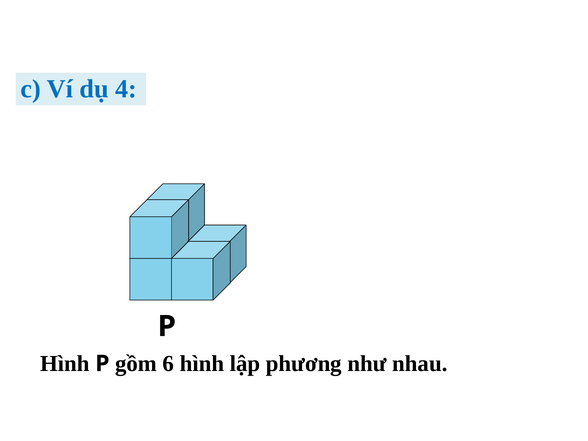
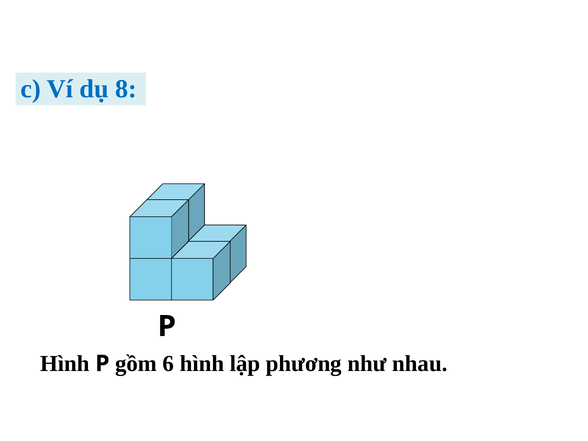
4: 4 -> 8
